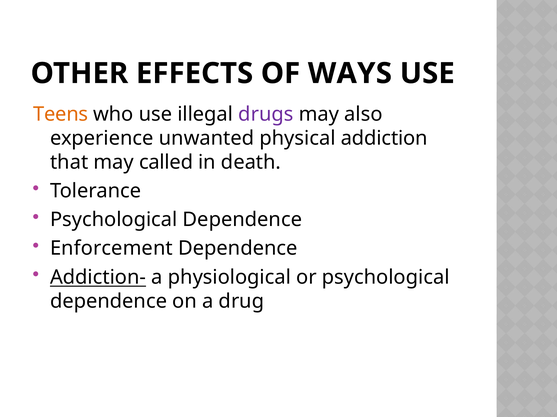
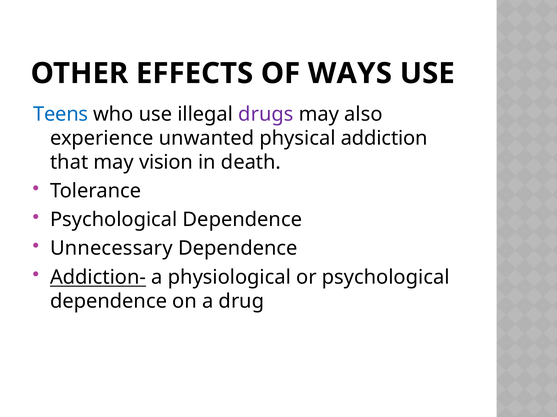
Teens colour: orange -> blue
called: called -> vision
Enforcement: Enforcement -> Unnecessary
